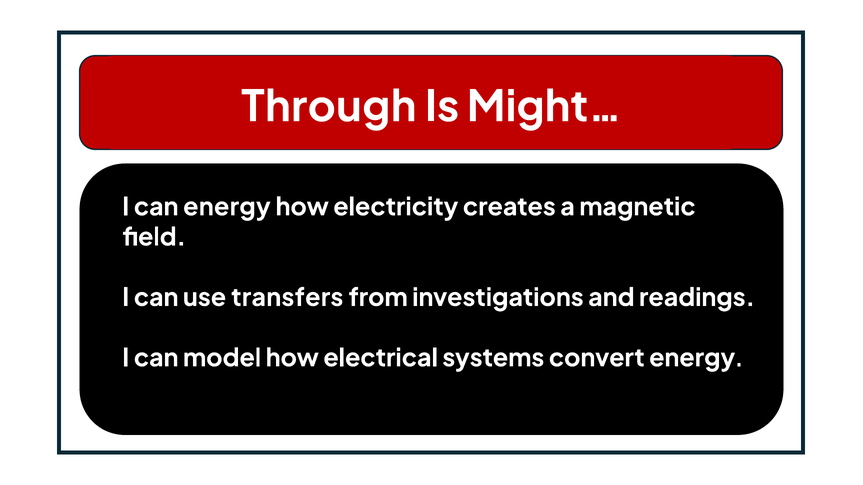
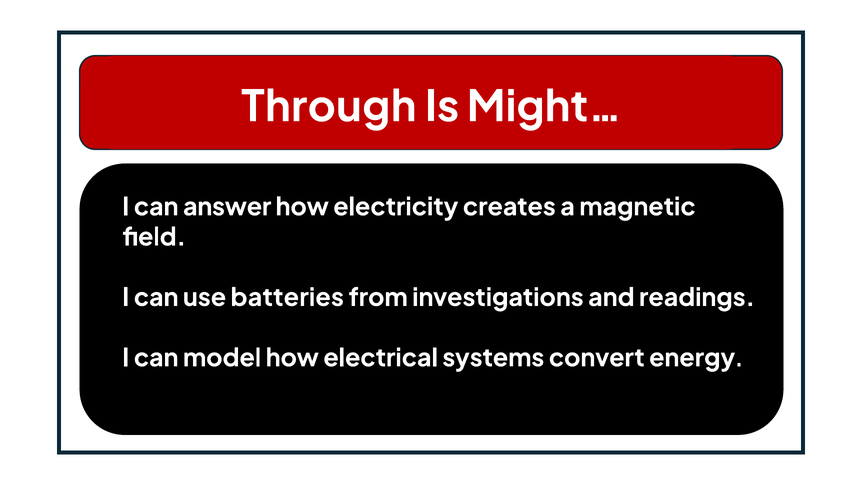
can energy: energy -> answer
transfers: transfers -> batteries
